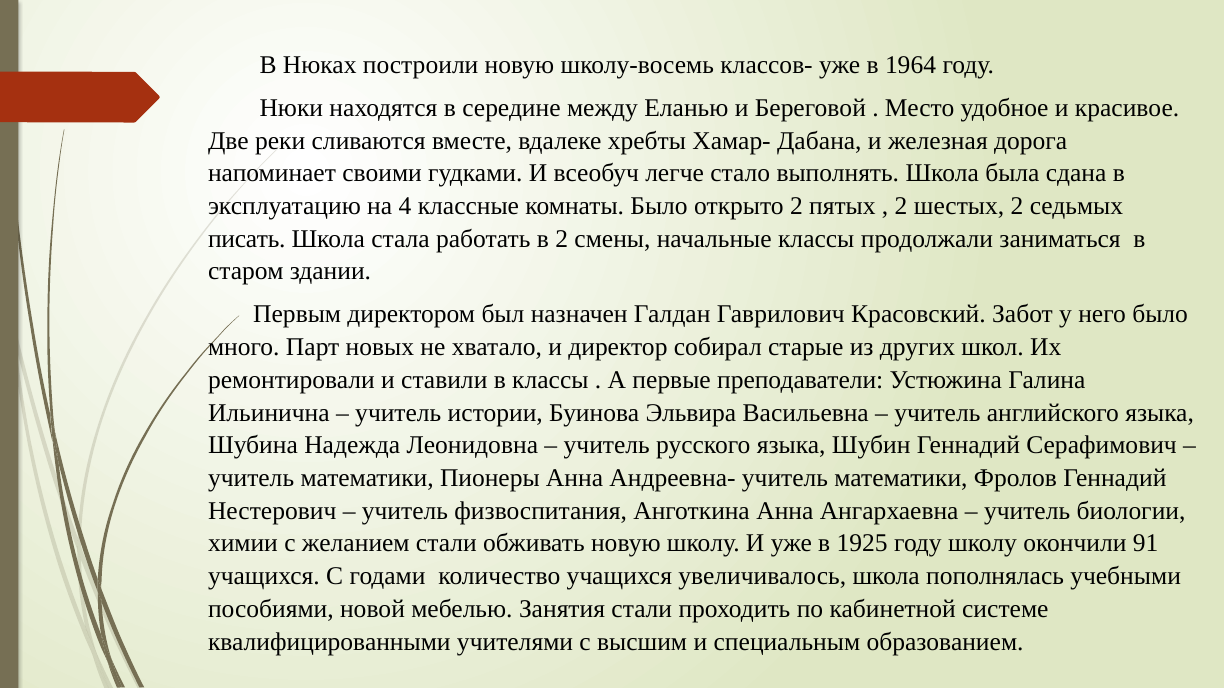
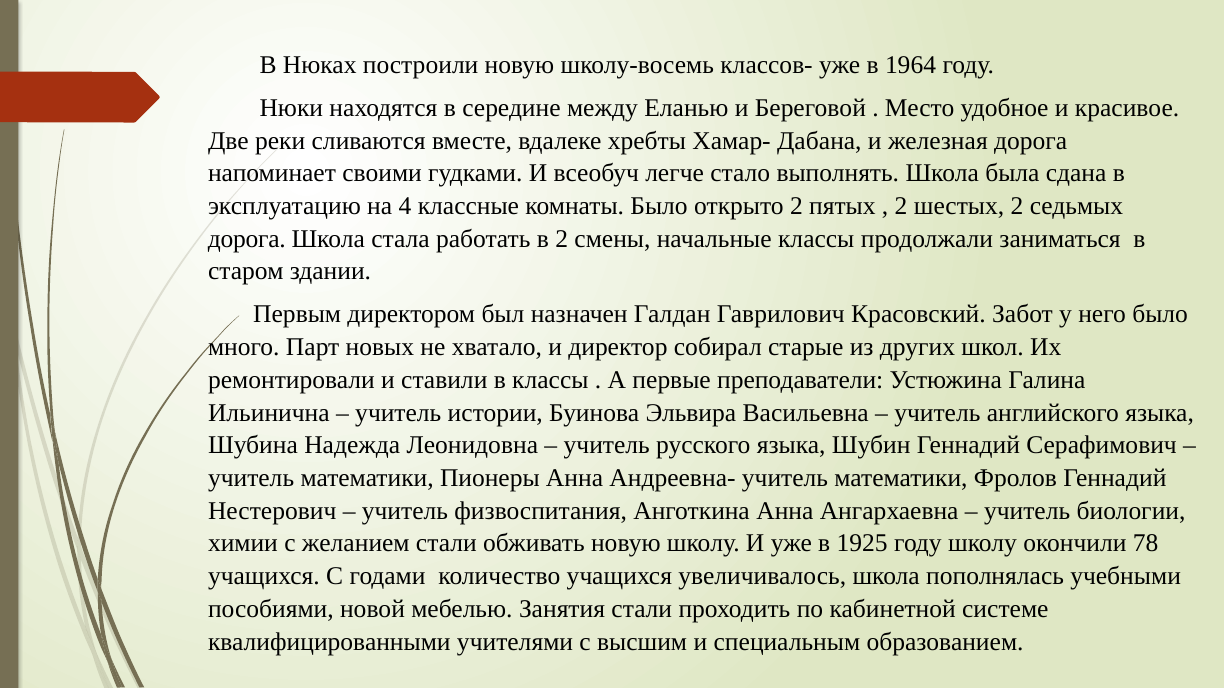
писать at (247, 239): писать -> дорога
91: 91 -> 78
